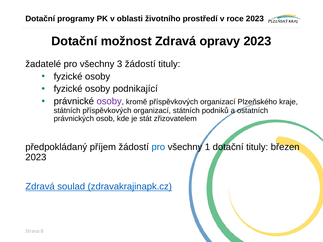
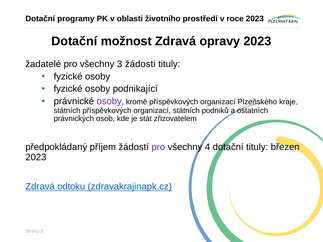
3 žádostí: žádostí -> žádosti
pro at (158, 147) colour: blue -> purple
1: 1 -> 4
soulad: soulad -> odtoku
